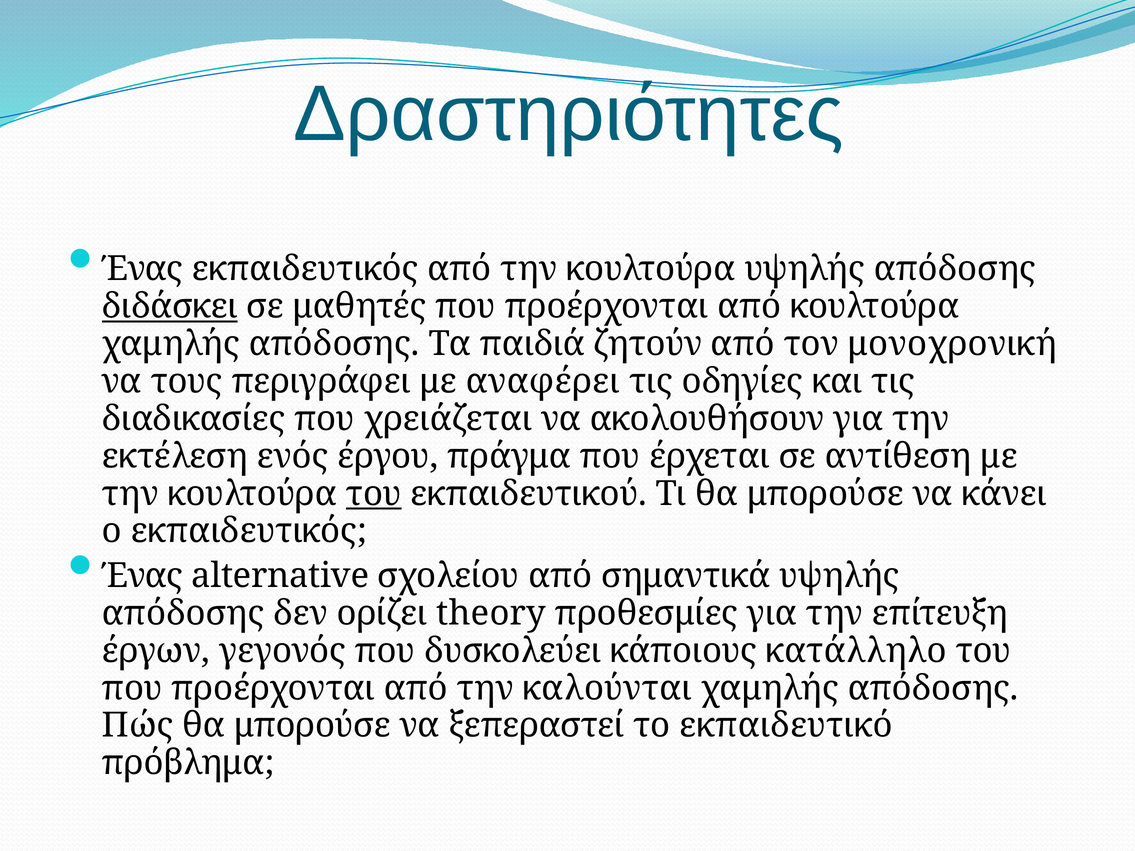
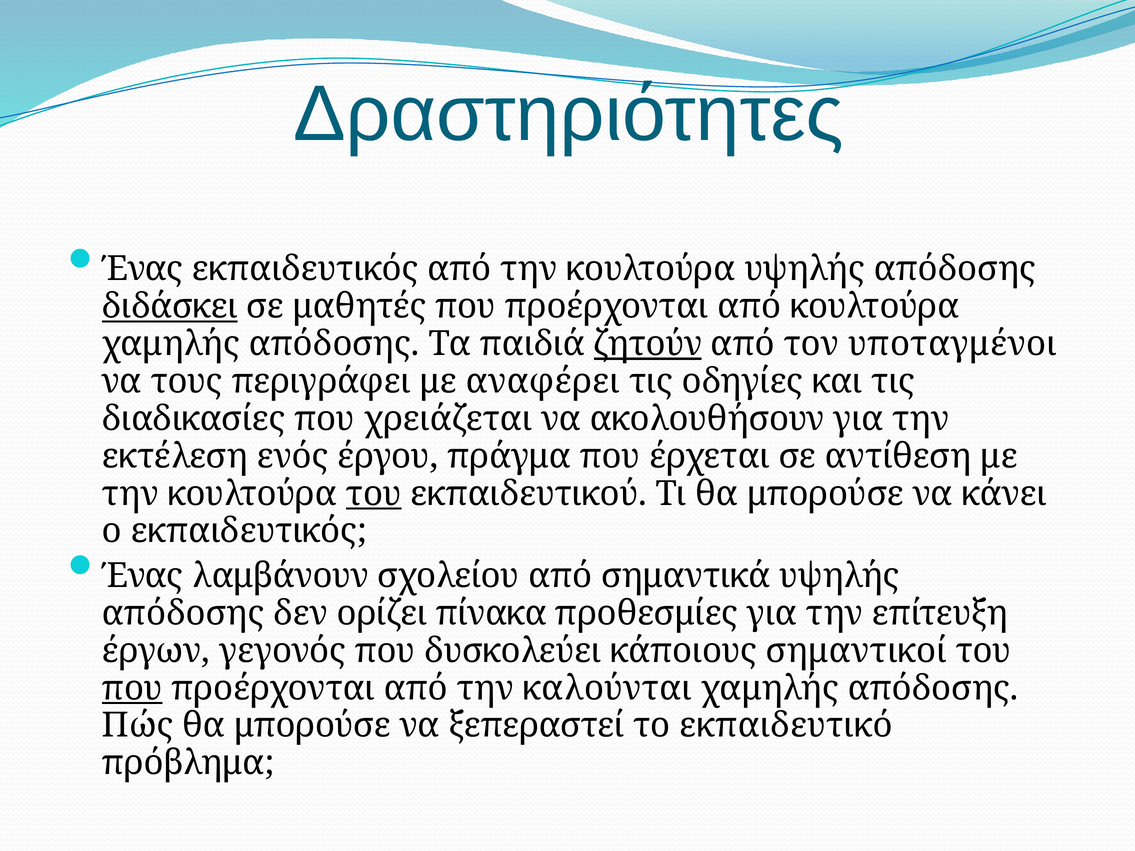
ζητούν underline: none -> present
μονοχρονική: μονοχρονική -> υποταγμένοι
alternative: alternative -> λαμβάνουν
theory: theory -> πίνακα
κατάλληλο: κατάλληλο -> σημαντικοί
που at (132, 688) underline: none -> present
